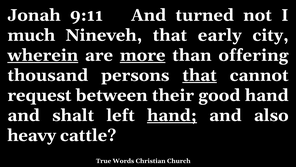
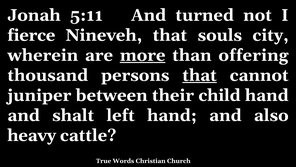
9:11: 9:11 -> 5:11
much: much -> fierce
early: early -> souls
wherein underline: present -> none
request: request -> juniper
good: good -> child
hand at (172, 115) underline: present -> none
